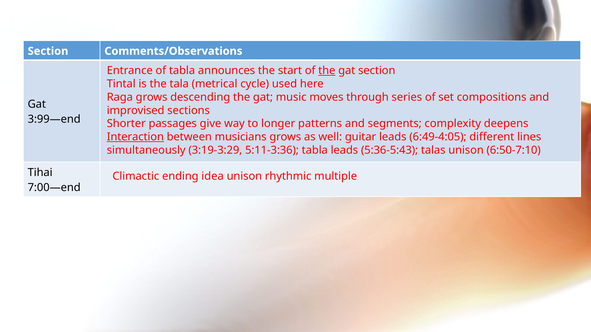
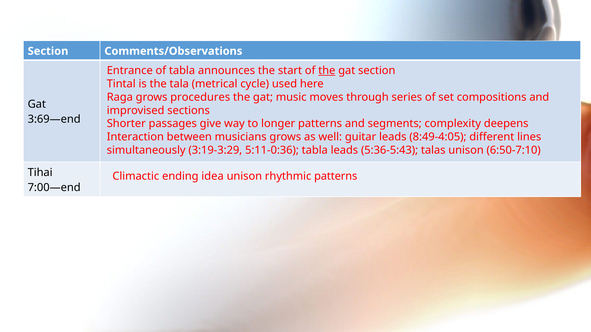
descending: descending -> procedures
3:99—end: 3:99—end -> 3:69—end
Interaction underline: present -> none
6:49-4:05: 6:49-4:05 -> 8:49-4:05
5:11-3:36: 5:11-3:36 -> 5:11-0:36
rhythmic multiple: multiple -> patterns
